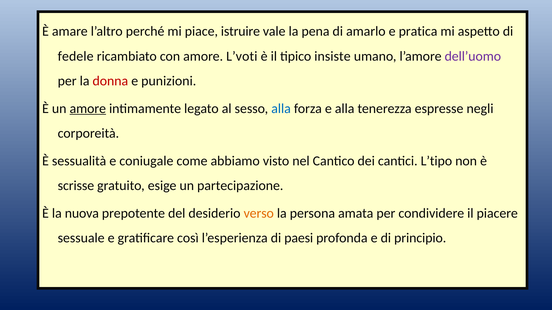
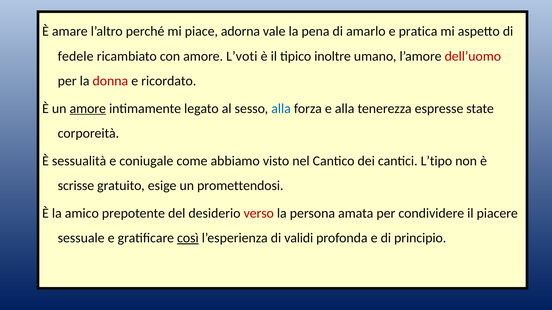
istruire: istruire -> adorna
insiste: insiste -> inoltre
dell’uomo colour: purple -> red
punizioni: punizioni -> ricordato
negli: negli -> state
partecipazione: partecipazione -> promettendosi
nuova: nuova -> amico
verso colour: orange -> red
così underline: none -> present
paesi: paesi -> validi
